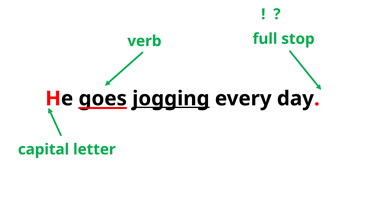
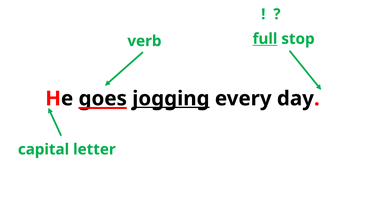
full underline: none -> present
